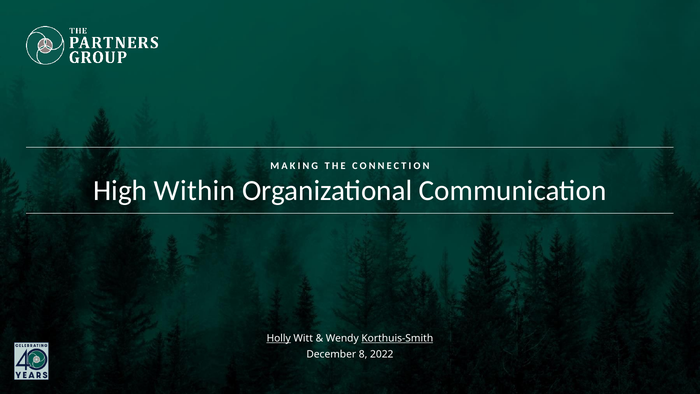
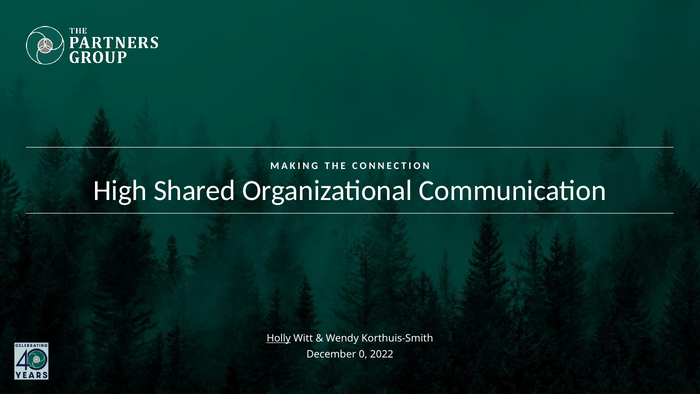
Within: Within -> Shared
Korthuis-Smith underline: present -> none
8: 8 -> 0
